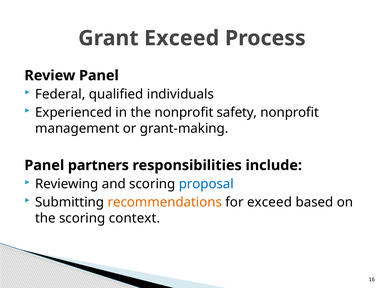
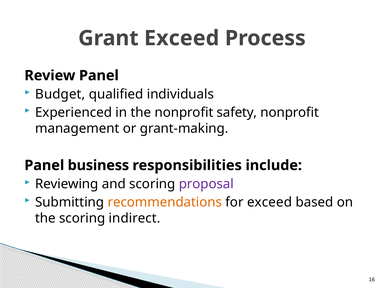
Federal: Federal -> Budget
partners: partners -> business
proposal colour: blue -> purple
context: context -> indirect
